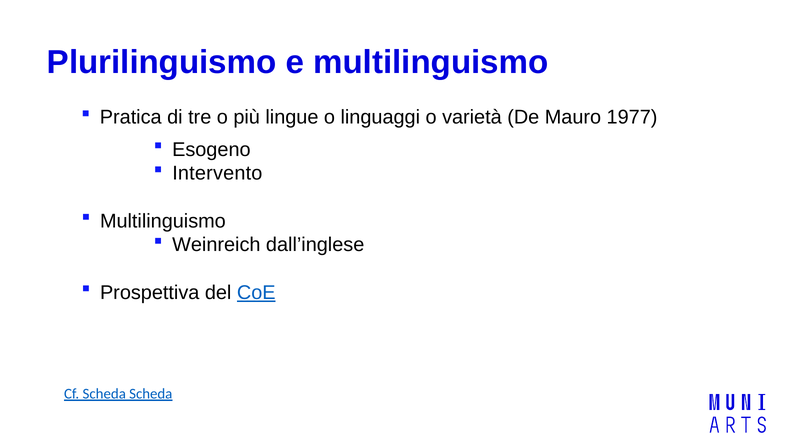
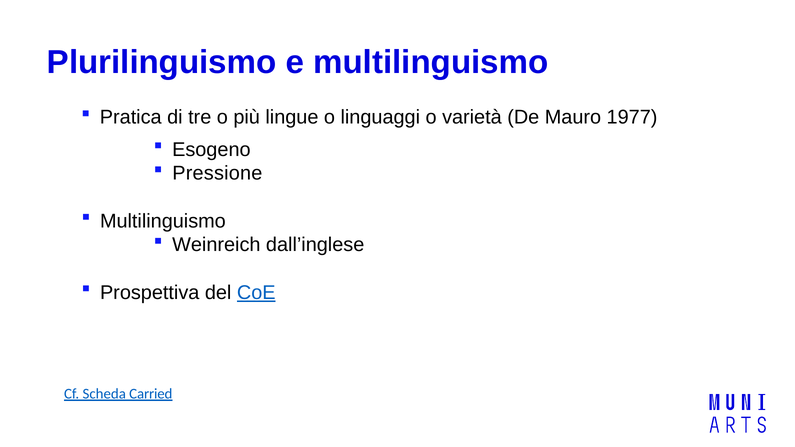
Intervento: Intervento -> Pressione
Scheda Scheda: Scheda -> Carried
